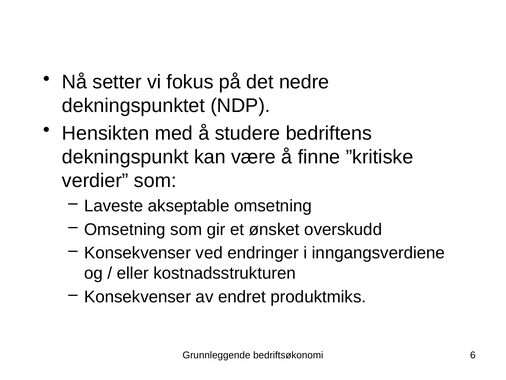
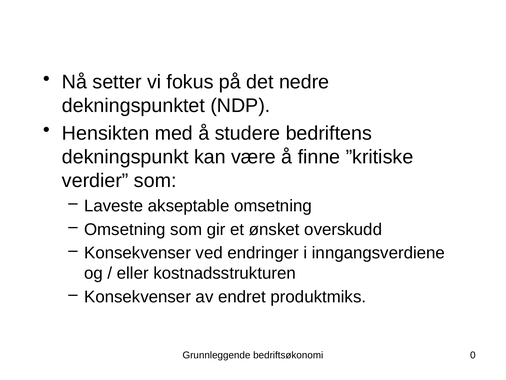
6: 6 -> 0
